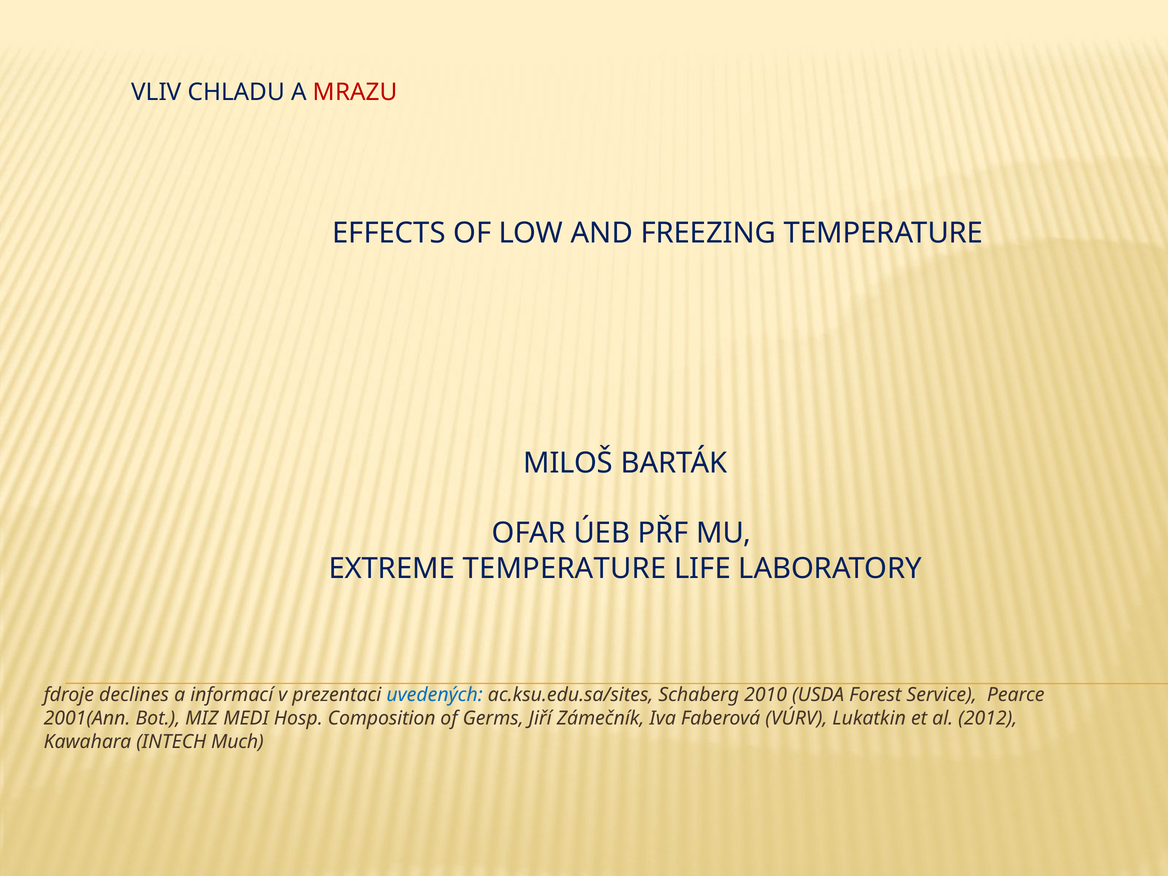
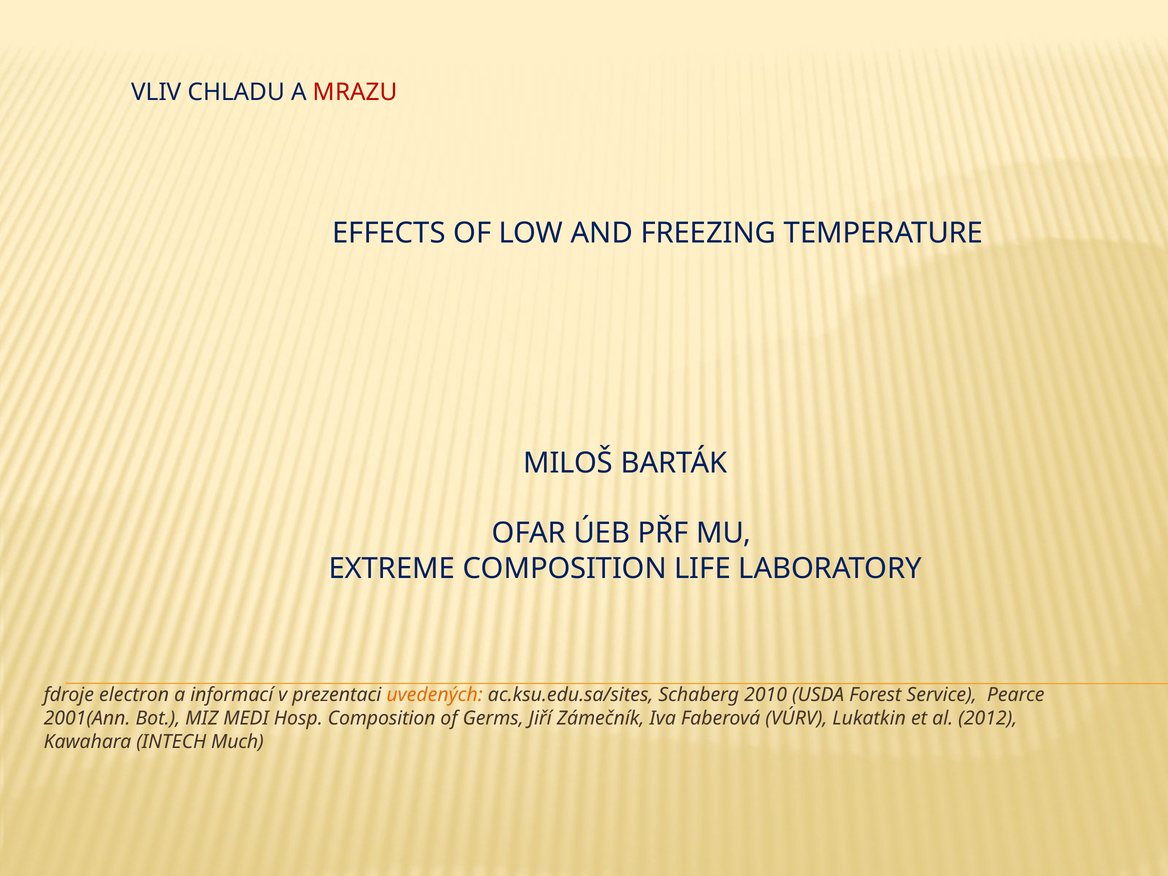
EXTREME TEMPERATURE: TEMPERATURE -> COMPOSITION
declines: declines -> electron
uvedených colour: blue -> orange
